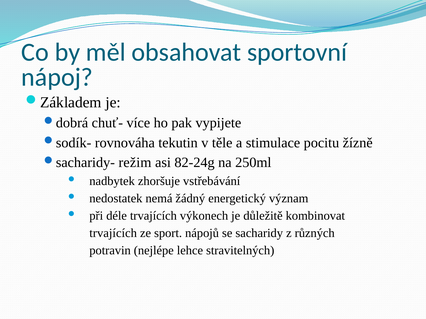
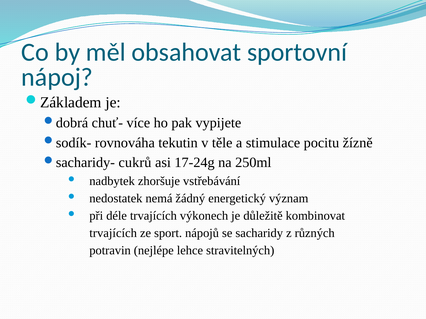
režim: režim -> cukrů
82-24g: 82-24g -> 17-24g
